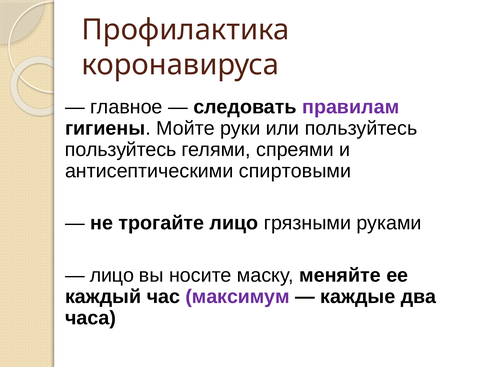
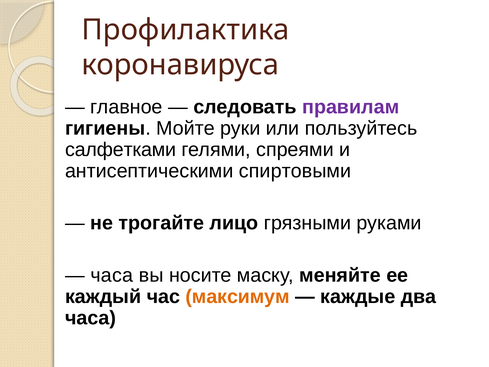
пользуйтесь at (121, 149): пользуйтесь -> салфетками
лицо at (112, 275): лицо -> часа
максимум colour: purple -> orange
